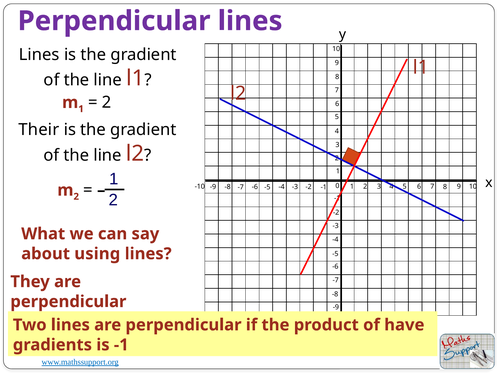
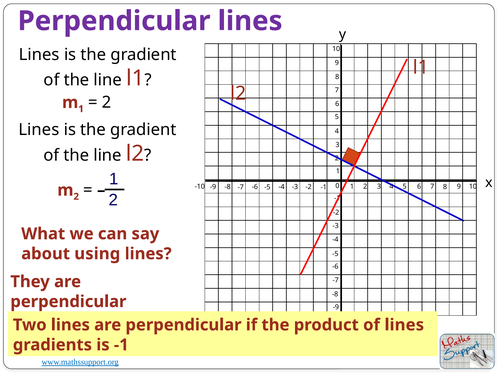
Their at (39, 130): Their -> Lines
of have: have -> lines
